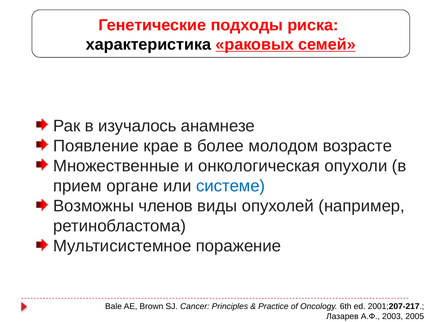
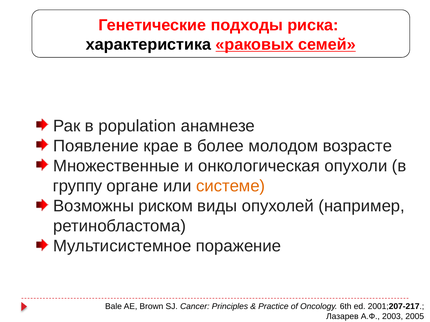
изучалось: изучалось -> population
прием: прием -> группу
системе colour: blue -> orange
членов: членов -> риском
